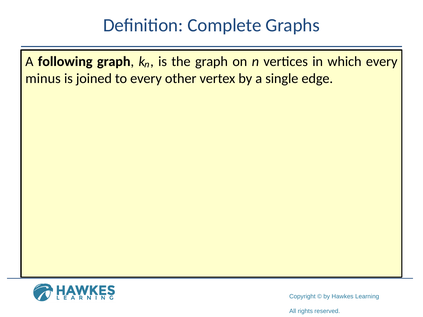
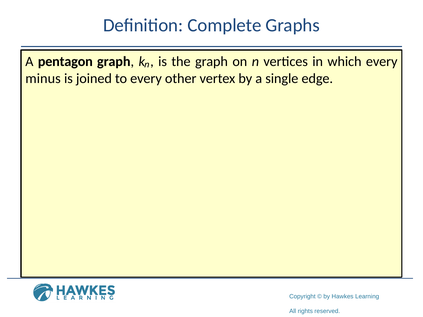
following: following -> pentagon
